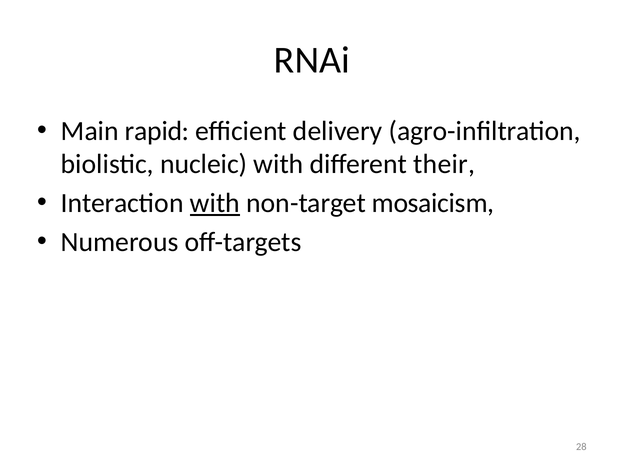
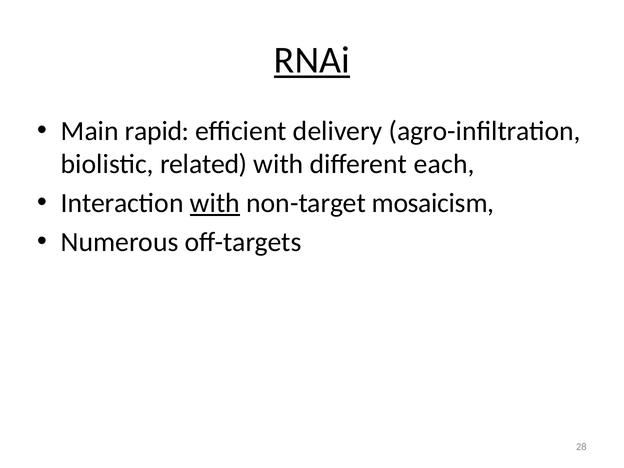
RNAi underline: none -> present
nucleic: nucleic -> related
their: their -> each
